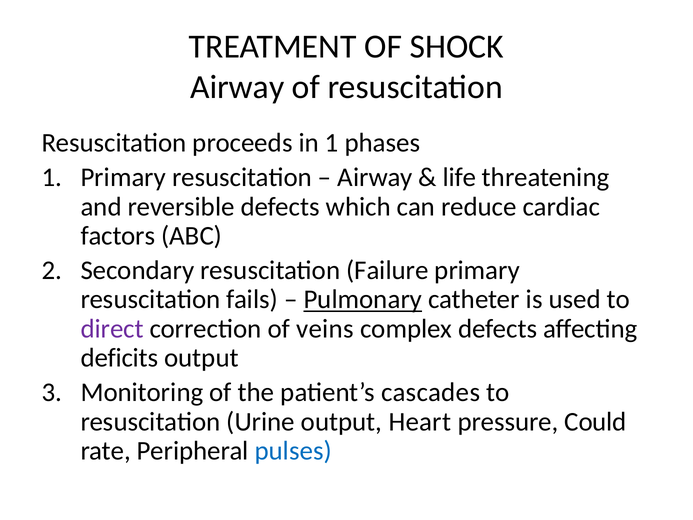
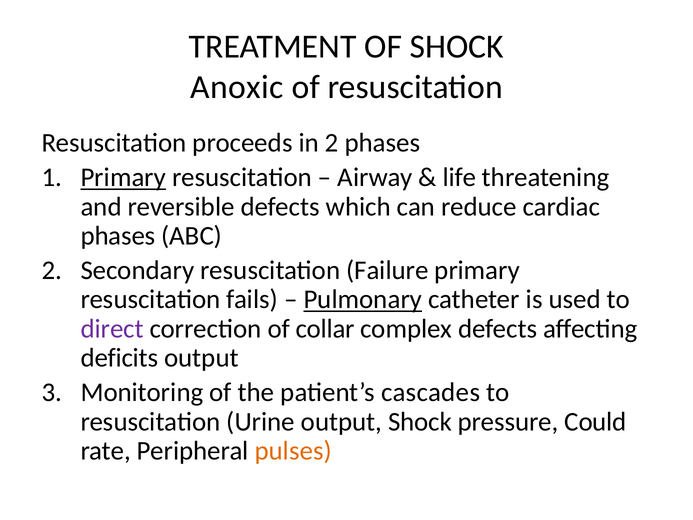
Airway at (237, 87): Airway -> Anoxic
in 1: 1 -> 2
Primary at (123, 177) underline: none -> present
factors at (118, 236): factors -> phases
veins: veins -> collar
output Heart: Heart -> Shock
pulses colour: blue -> orange
